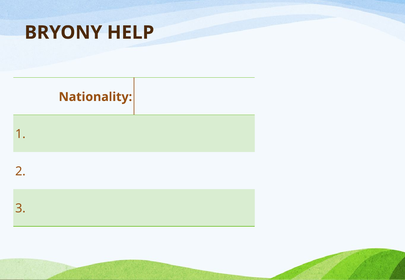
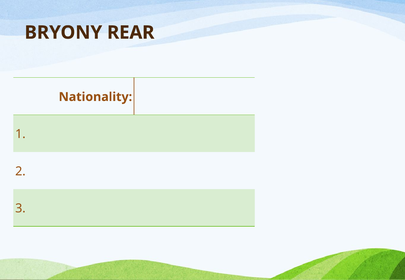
HELP: HELP -> REAR
